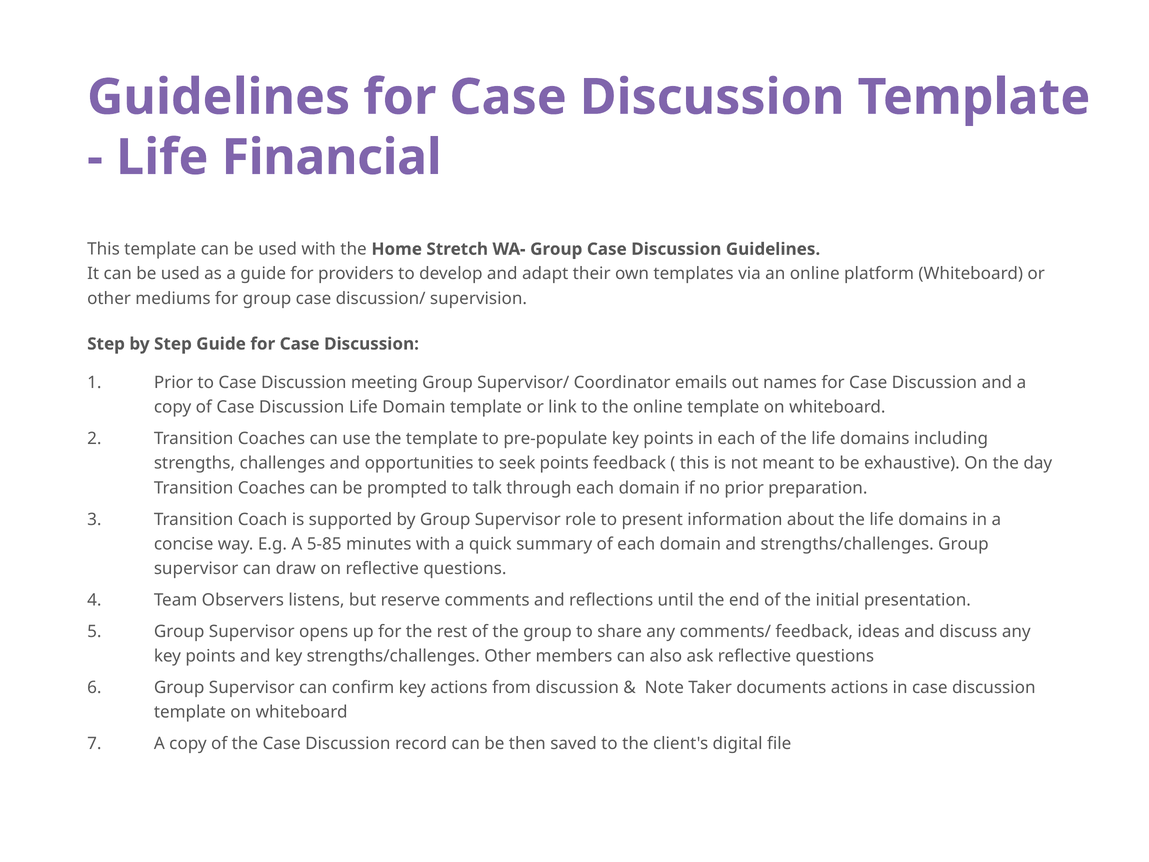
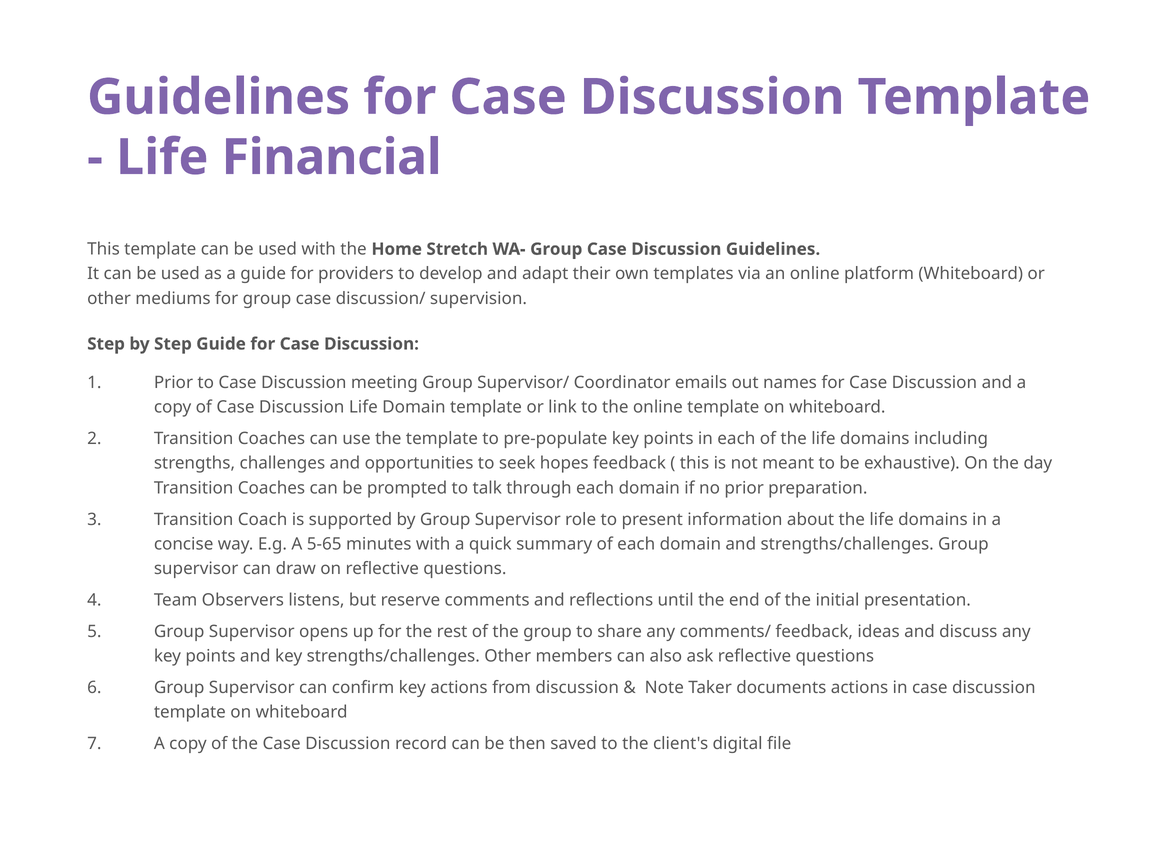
seek points: points -> hopes
5-85: 5-85 -> 5-65
